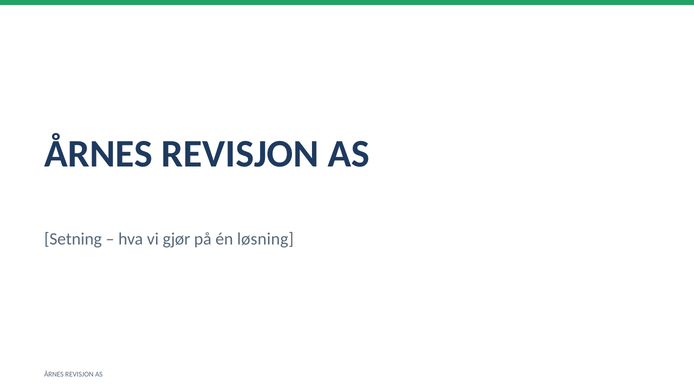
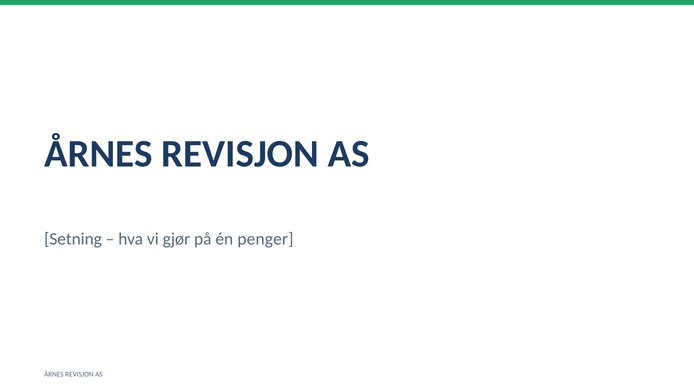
løsning: løsning -> penger
